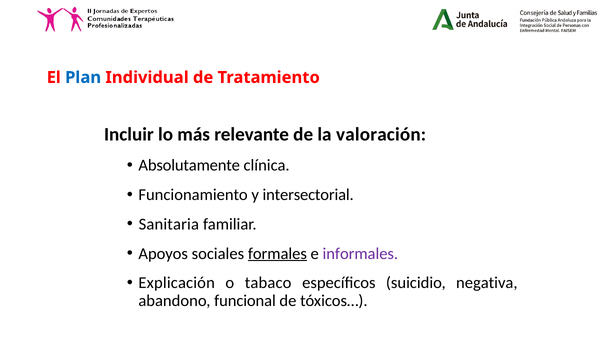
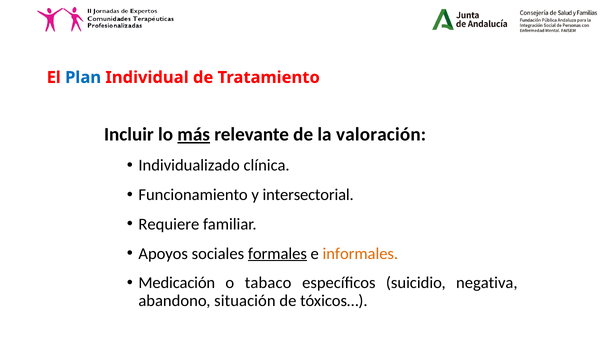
más underline: none -> present
Absolutamente: Absolutamente -> Individualizado
Sanitaria: Sanitaria -> Requiere
informales colour: purple -> orange
Explicación: Explicación -> Medicación
funcional: funcional -> situación
